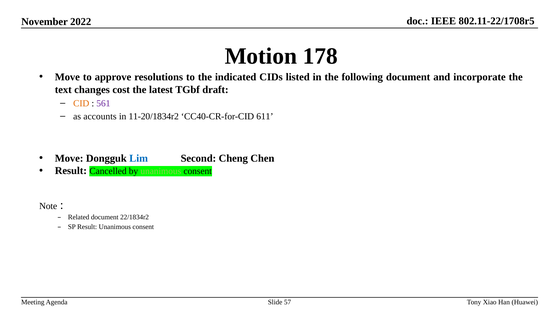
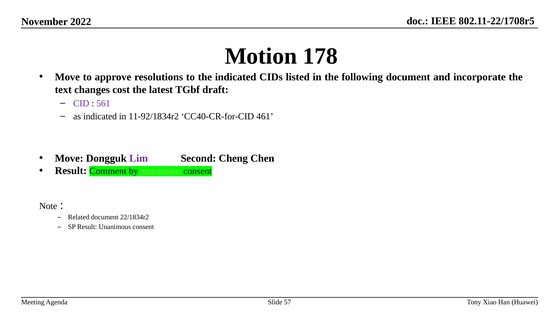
CID colour: orange -> purple
as accounts: accounts -> indicated
11-20/1834r2: 11-20/1834r2 -> 11-92/1834r2
611: 611 -> 461
Lim colour: blue -> purple
Cancelled: Cancelled -> Comment
